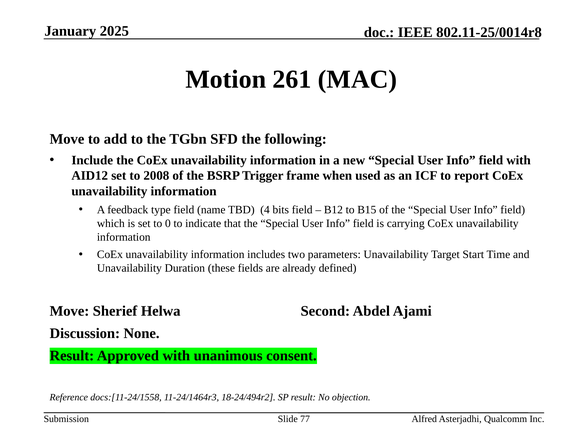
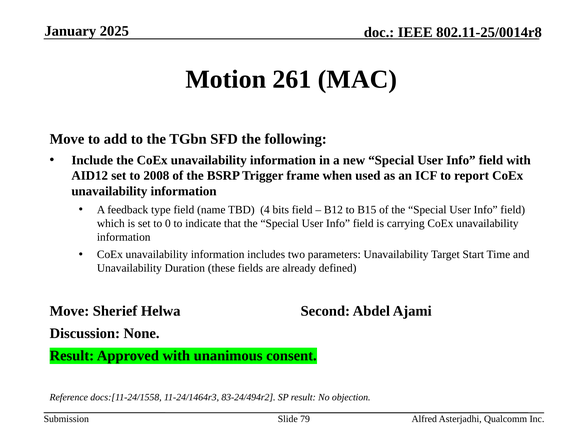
18-24/494r2: 18-24/494r2 -> 83-24/494r2
77: 77 -> 79
